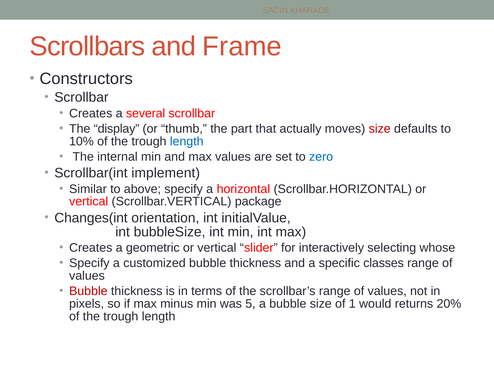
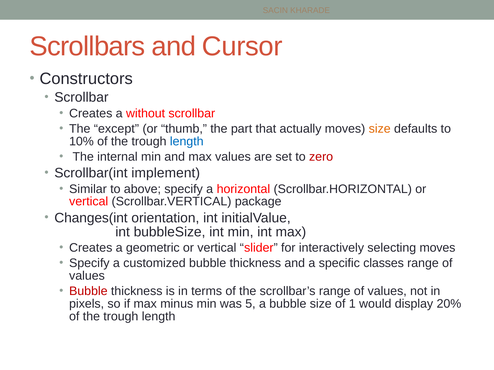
Frame: Frame -> Cursor
several: several -> without
display: display -> except
size at (380, 129) colour: red -> orange
zero colour: blue -> red
selecting whose: whose -> moves
returns: returns -> display
